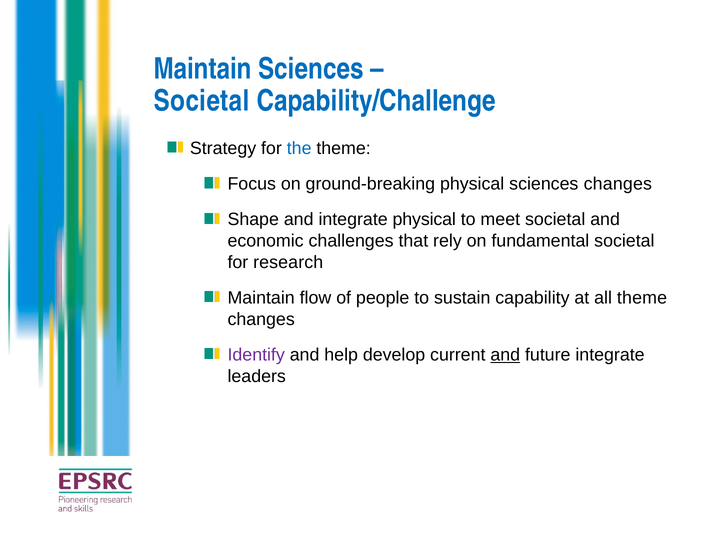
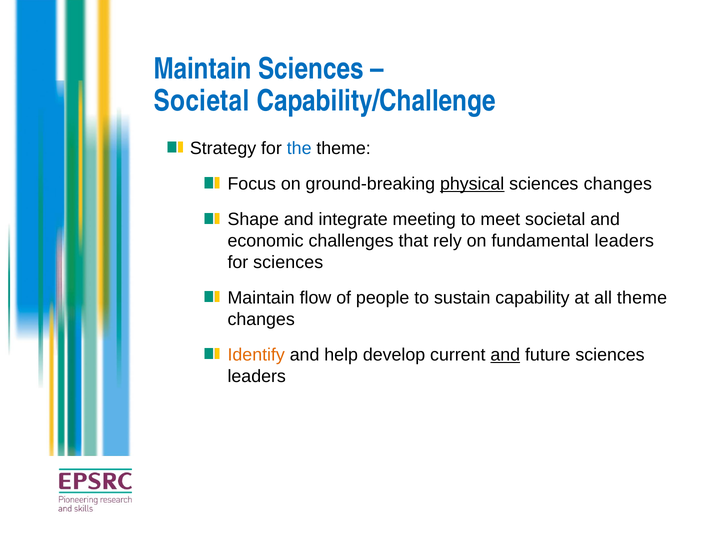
physical at (472, 184) underline: none -> present
integrate physical: physical -> meeting
fundamental societal: societal -> leaders
for research: research -> sciences
Identify colour: purple -> orange
future integrate: integrate -> sciences
